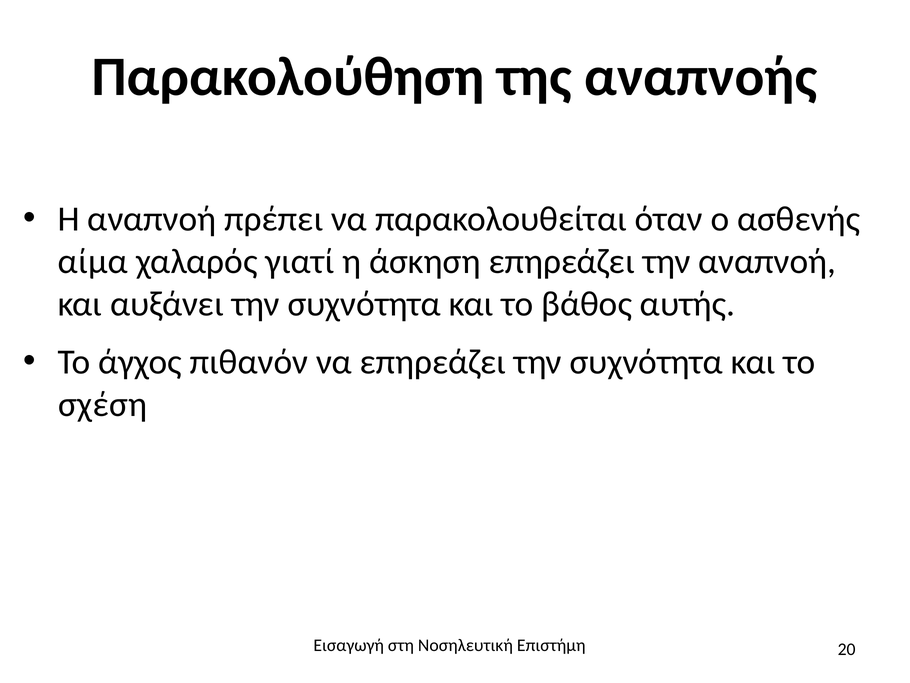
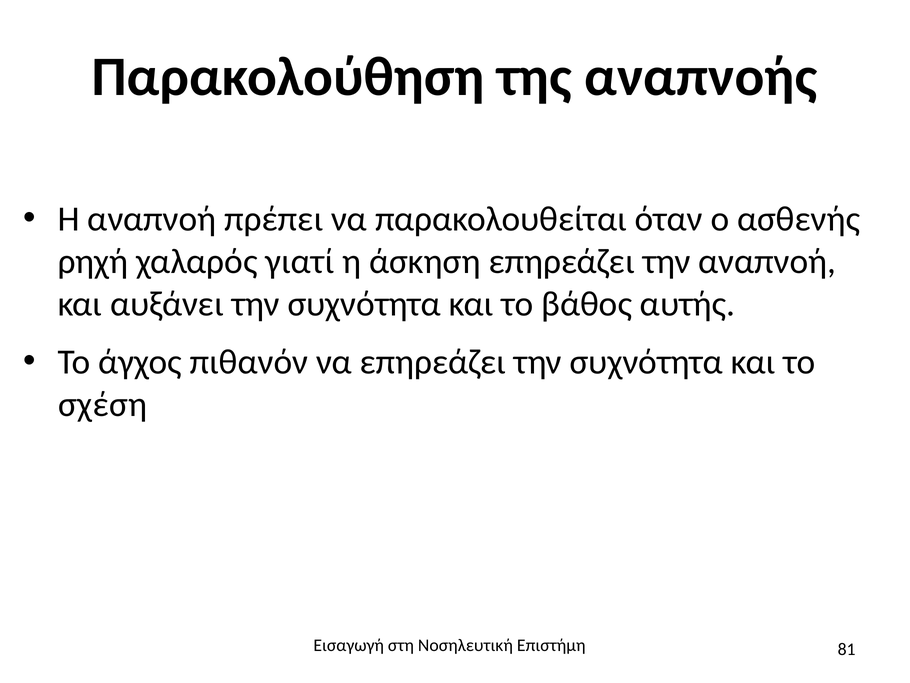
αίμα: αίμα -> ρηχή
20: 20 -> 81
